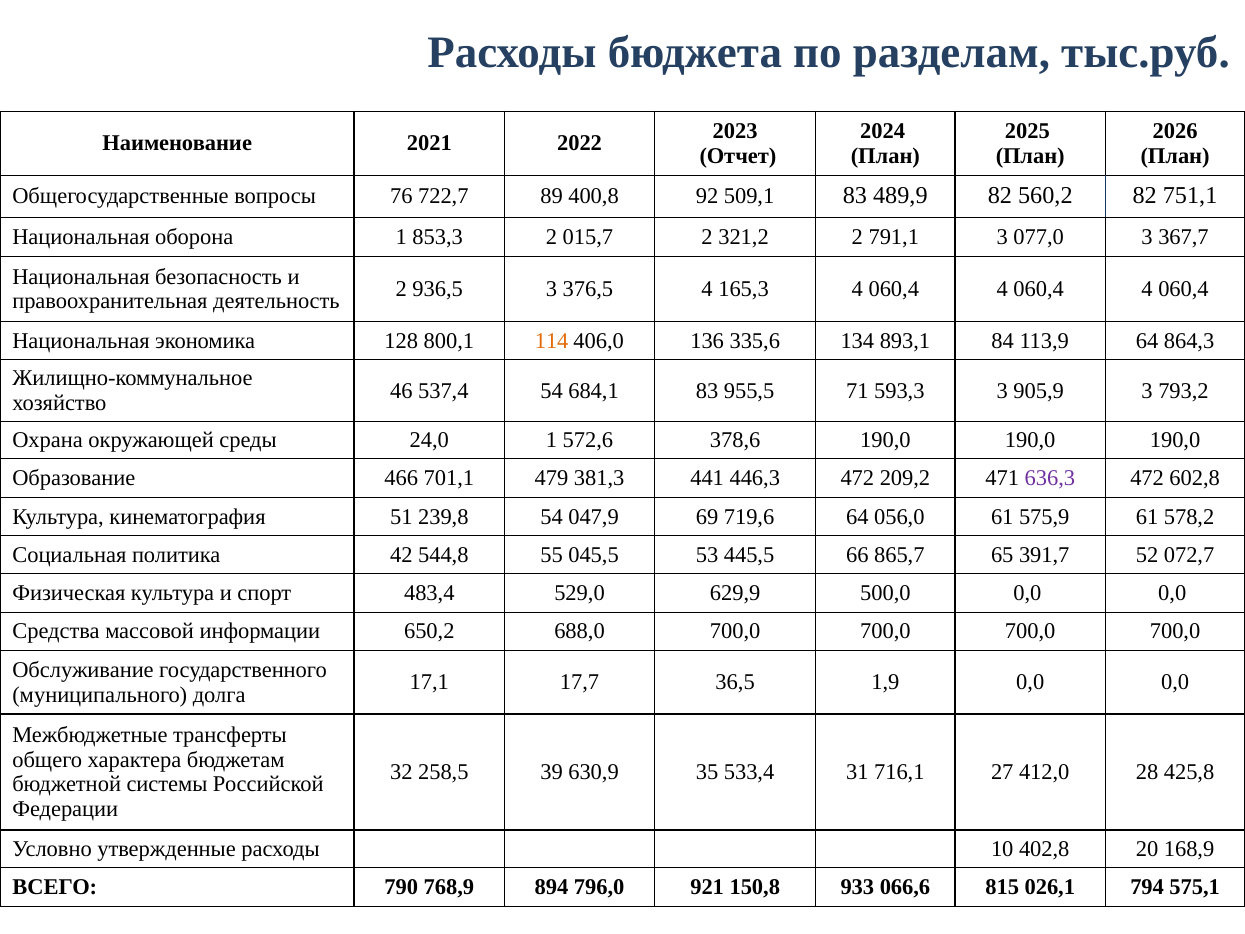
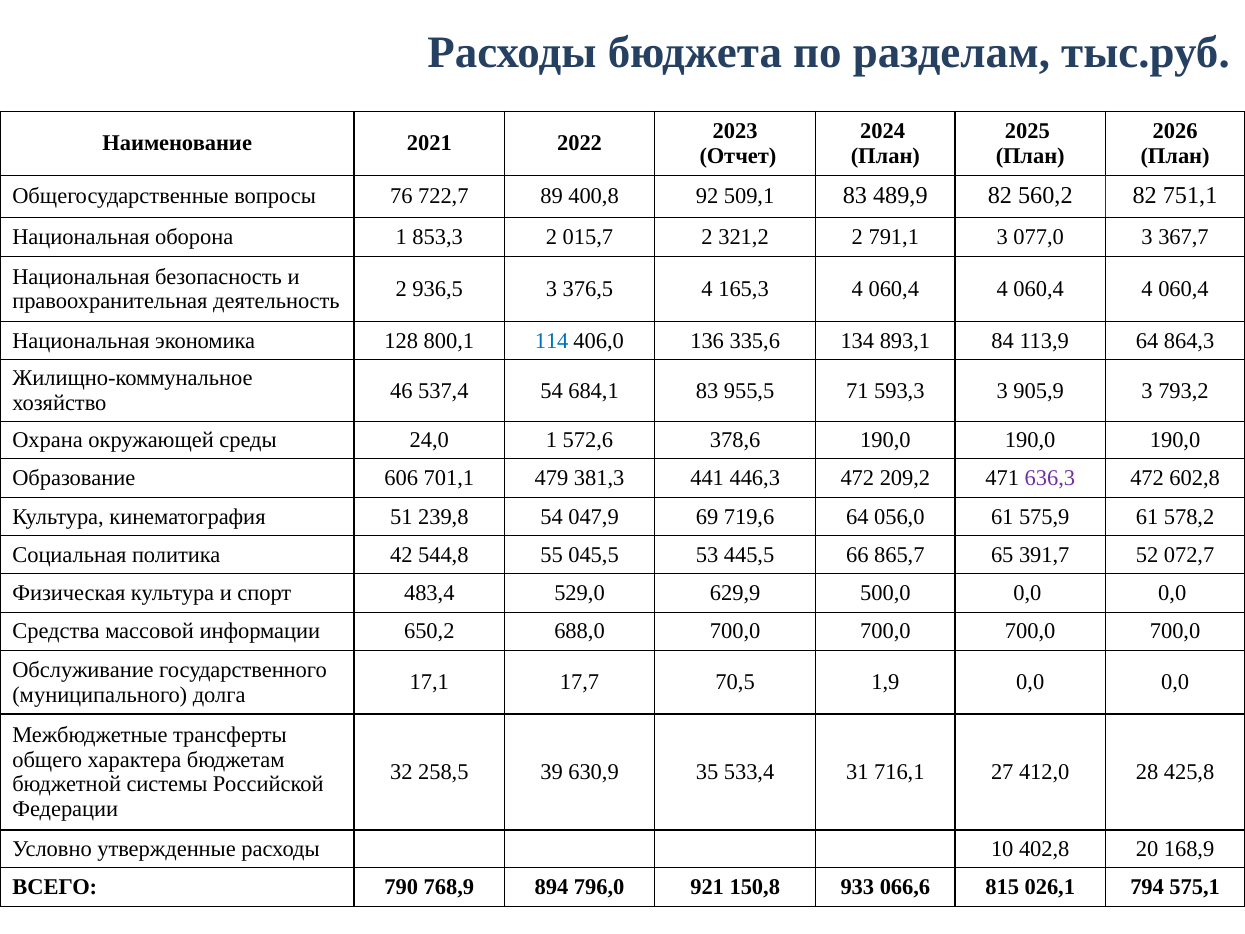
114 colour: orange -> blue
466: 466 -> 606
36,5: 36,5 -> 70,5
